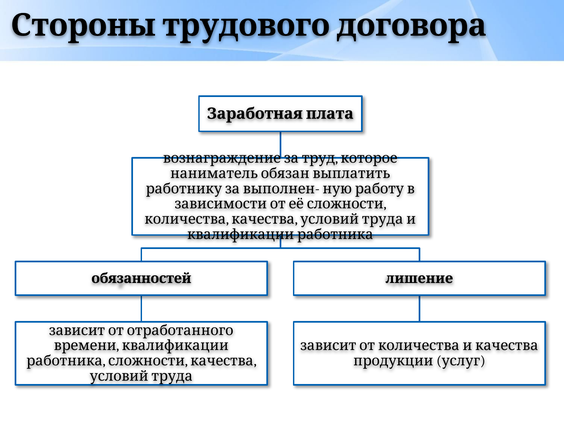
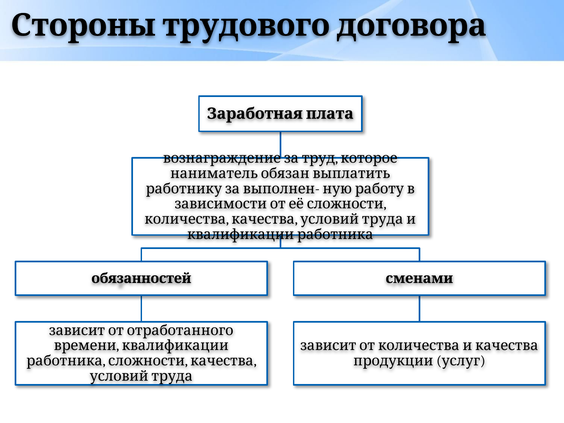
лишение: лишение -> сменами
